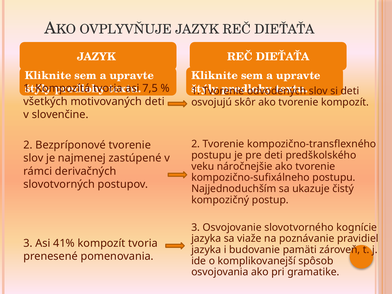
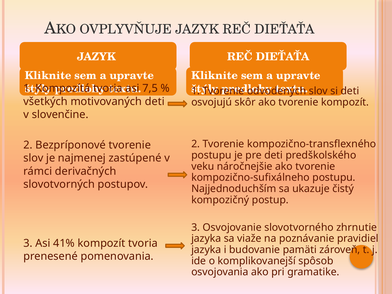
kognície: kognície -> zhrnutie
